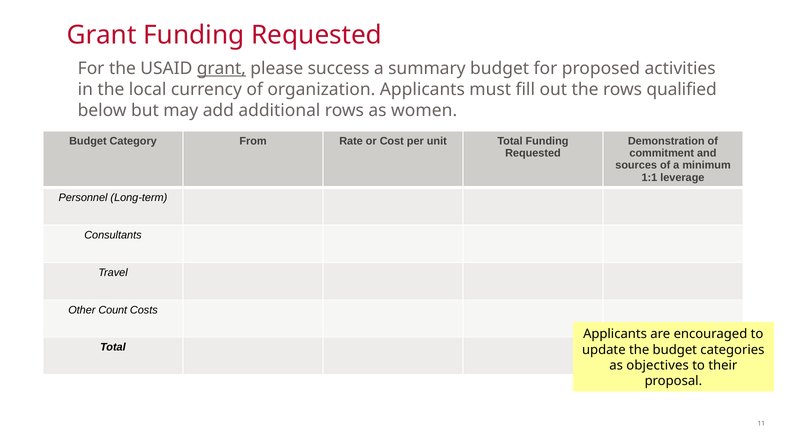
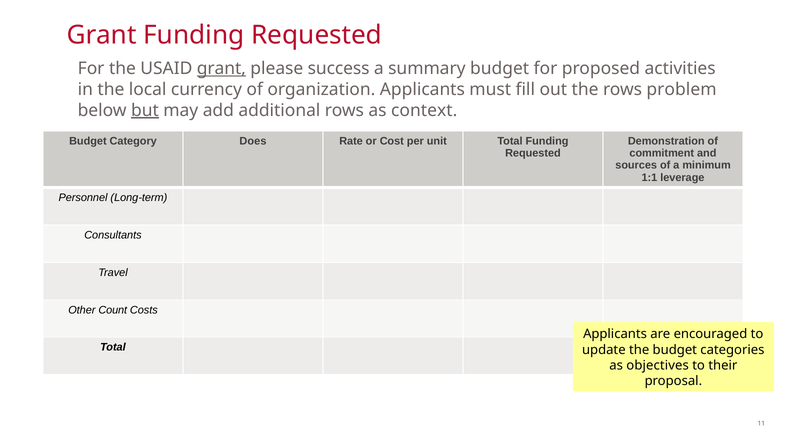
qualified: qualified -> problem
but underline: none -> present
women: women -> context
From: From -> Does
